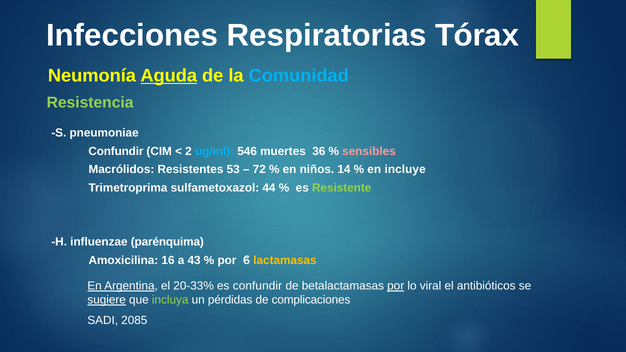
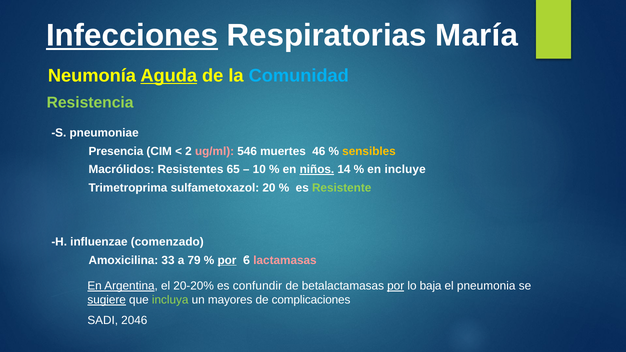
Infecciones underline: none -> present
Tórax: Tórax -> María
Confundir at (116, 151): Confundir -> Presencia
ug/ml colour: light blue -> pink
36: 36 -> 46
sensibles colour: pink -> yellow
53: 53 -> 65
72: 72 -> 10
niños underline: none -> present
44: 44 -> 20
parénquima: parénquima -> comenzado
16: 16 -> 33
43: 43 -> 79
por at (227, 260) underline: none -> present
lactamasas colour: yellow -> pink
20-33%: 20-33% -> 20-20%
viral: viral -> baja
antibióticos: antibióticos -> pneumonia
pérdidas: pérdidas -> mayores
2085: 2085 -> 2046
